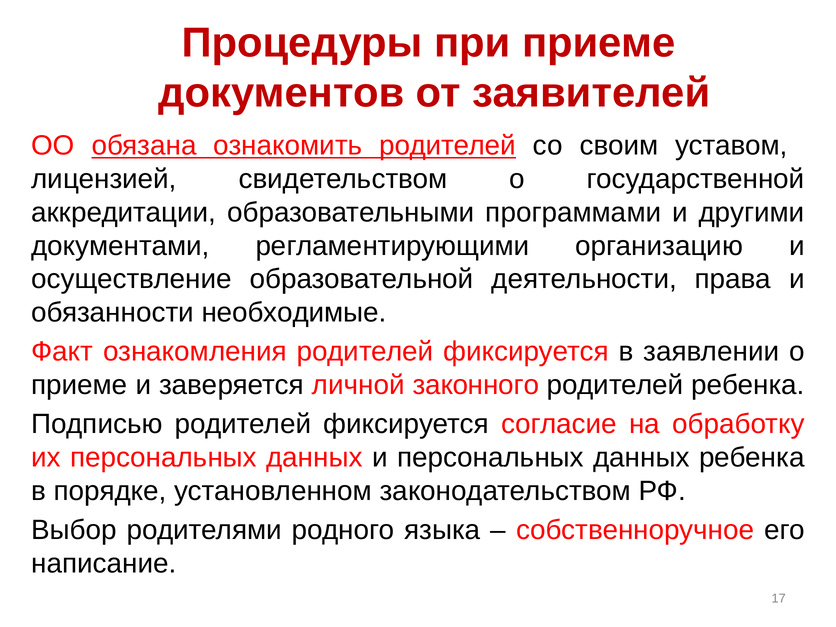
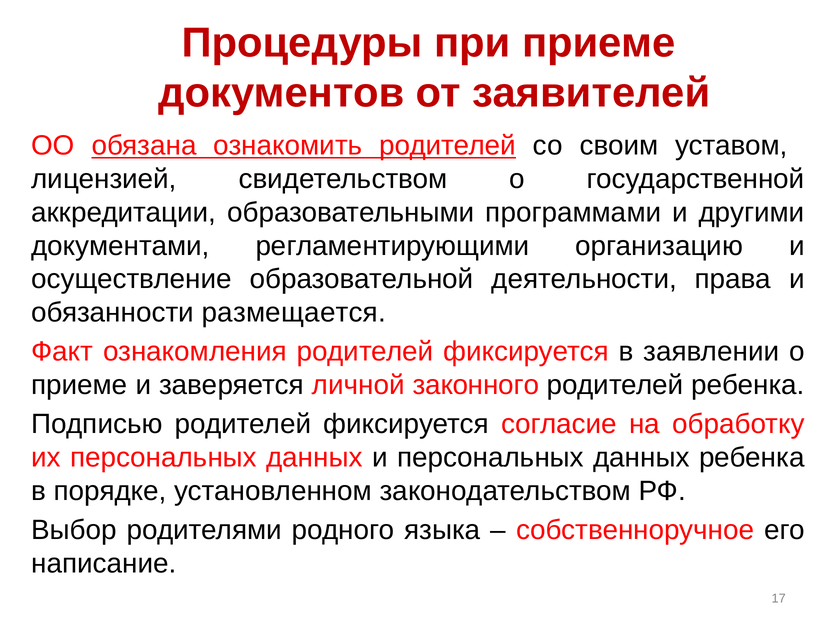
необходимые: необходимые -> размещается
